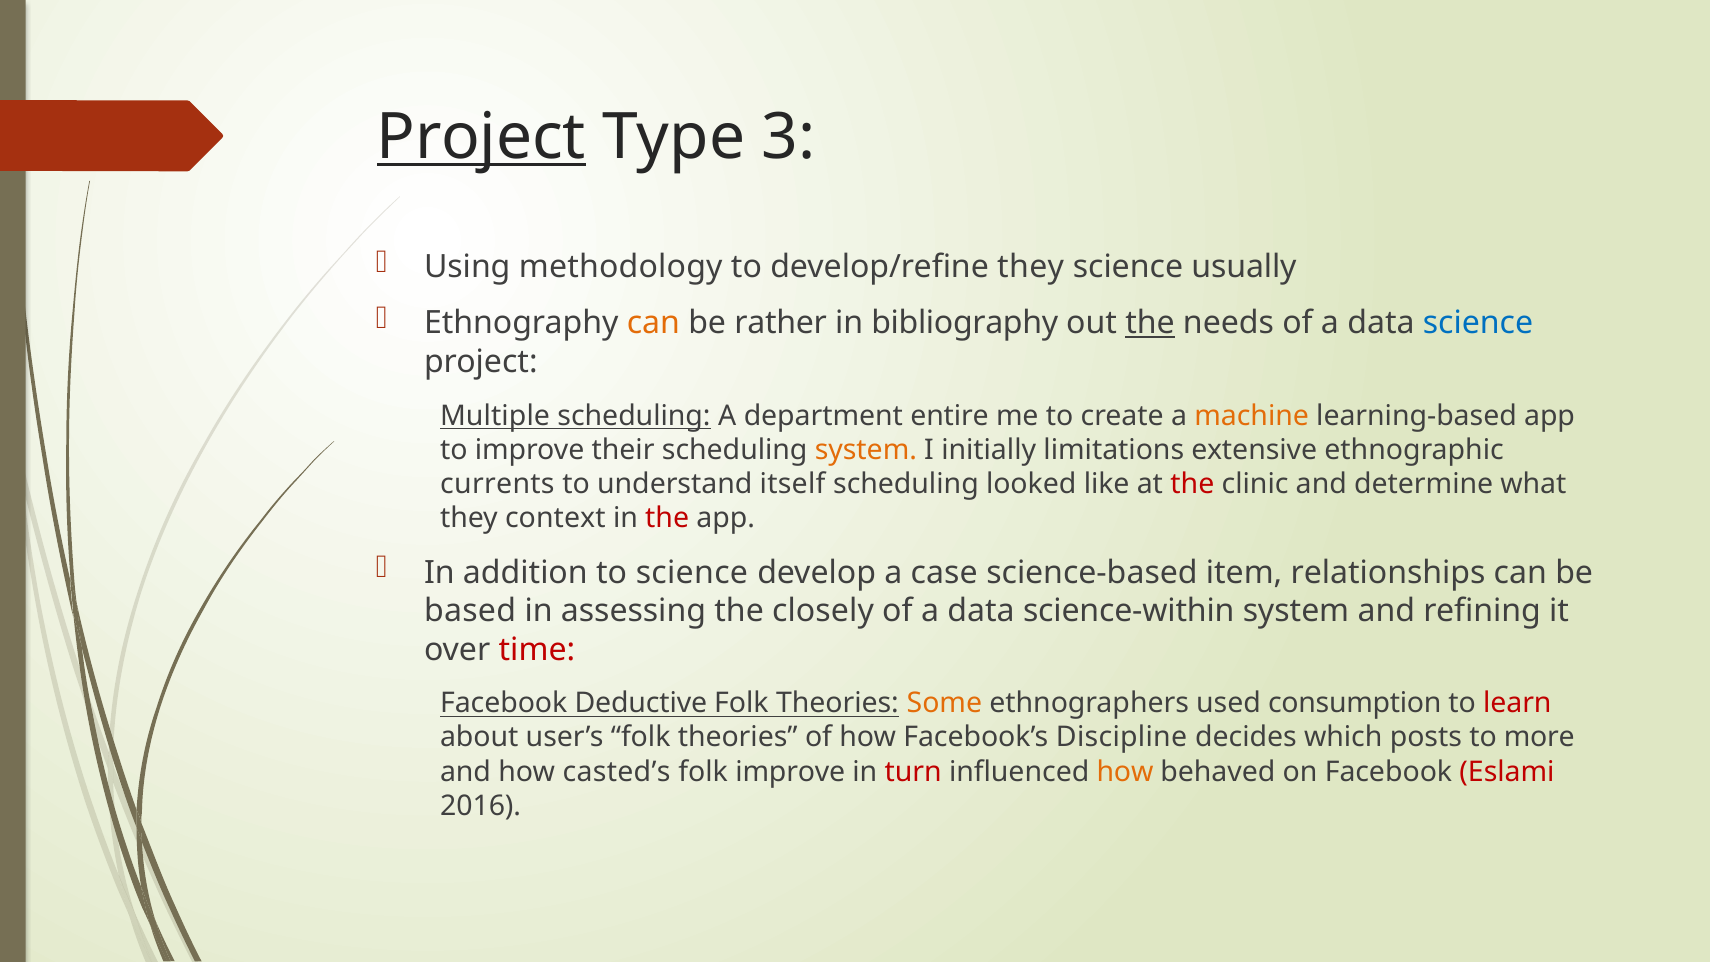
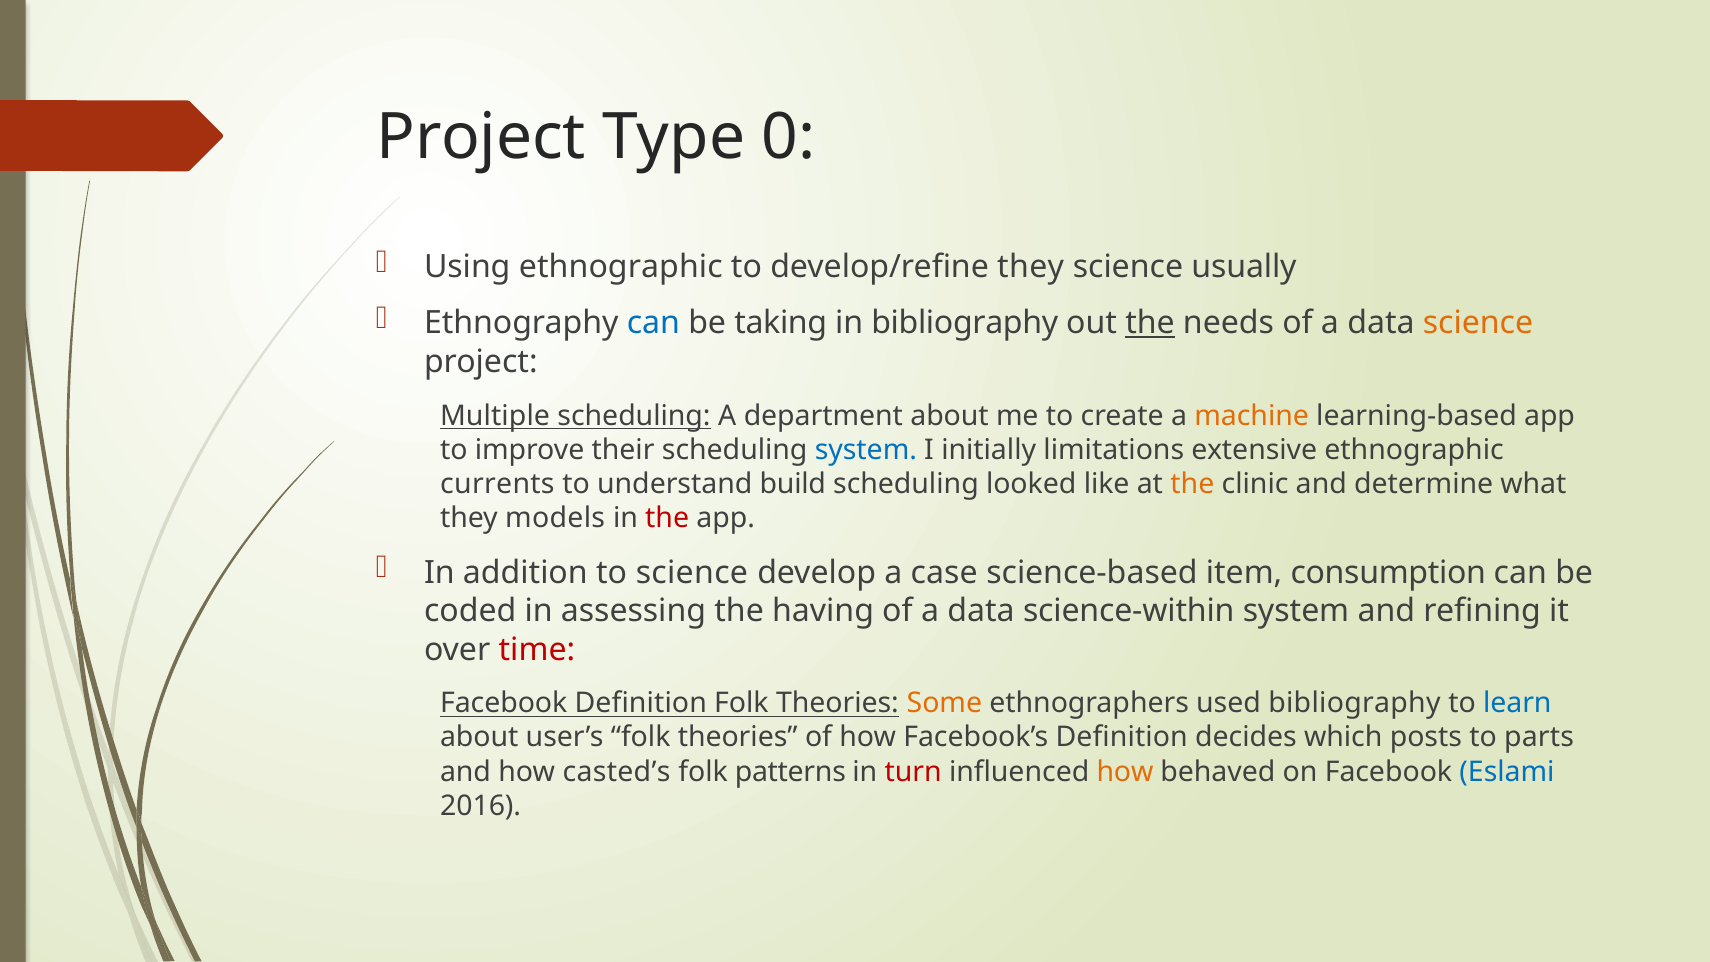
Project at (481, 137) underline: present -> none
3: 3 -> 0
Using methodology: methodology -> ethnographic
can at (653, 323) colour: orange -> blue
rather: rather -> taking
science at (1478, 323) colour: blue -> orange
department entire: entire -> about
system at (866, 450) colour: orange -> blue
itself: itself -> build
the at (1192, 484) colour: red -> orange
context: context -> models
relationships: relationships -> consumption
based: based -> coded
closely: closely -> having
Facebook Deductive: Deductive -> Definition
used consumption: consumption -> bibliography
learn colour: red -> blue
Facebook’s Discipline: Discipline -> Definition
more: more -> parts
folk improve: improve -> patterns
Eslami colour: red -> blue
